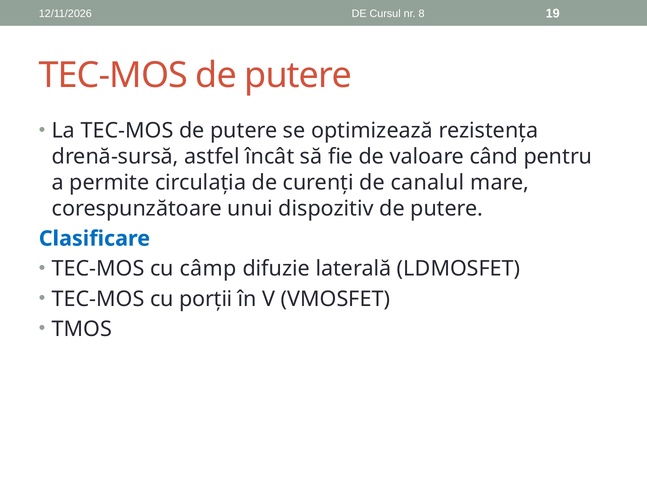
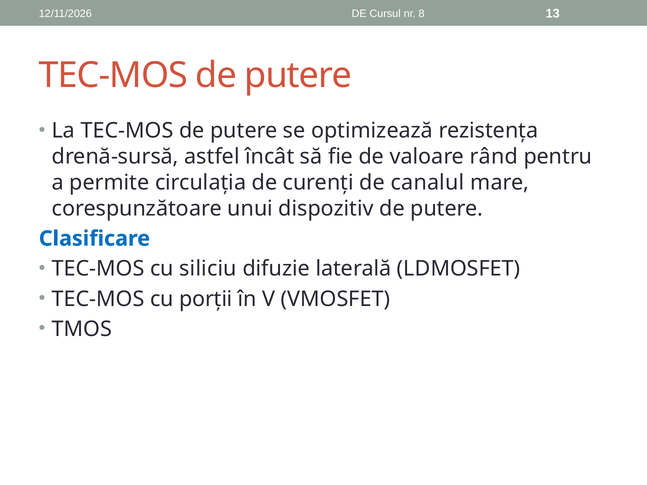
19: 19 -> 13
când: când -> rând
câmp: câmp -> siliciu
